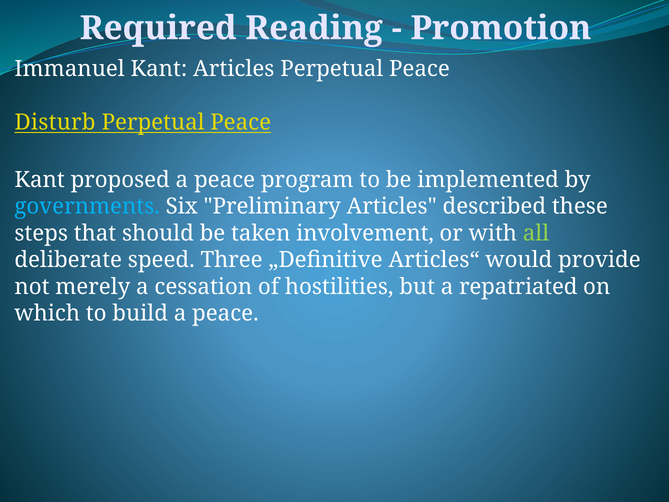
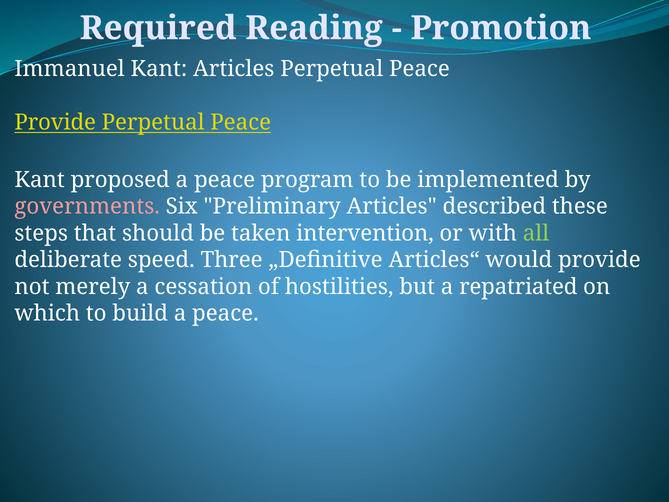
Disturb at (55, 122): Disturb -> Provide
governments colour: light blue -> pink
involvement: involvement -> intervention
